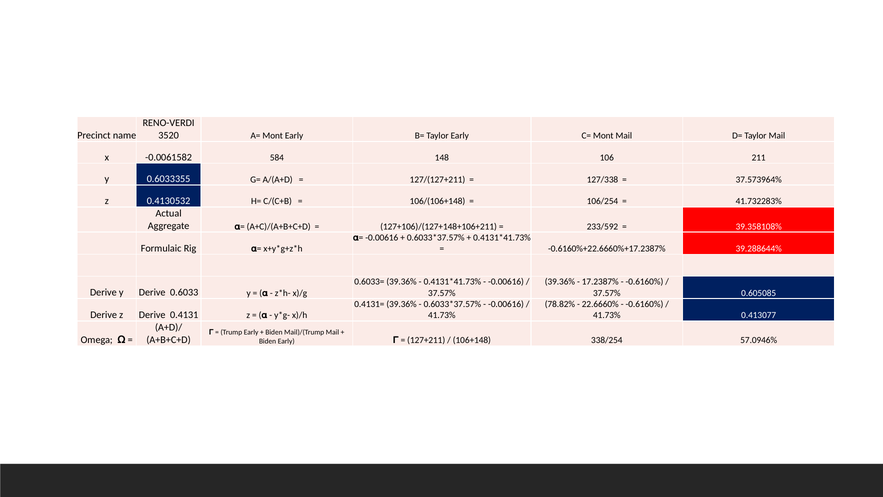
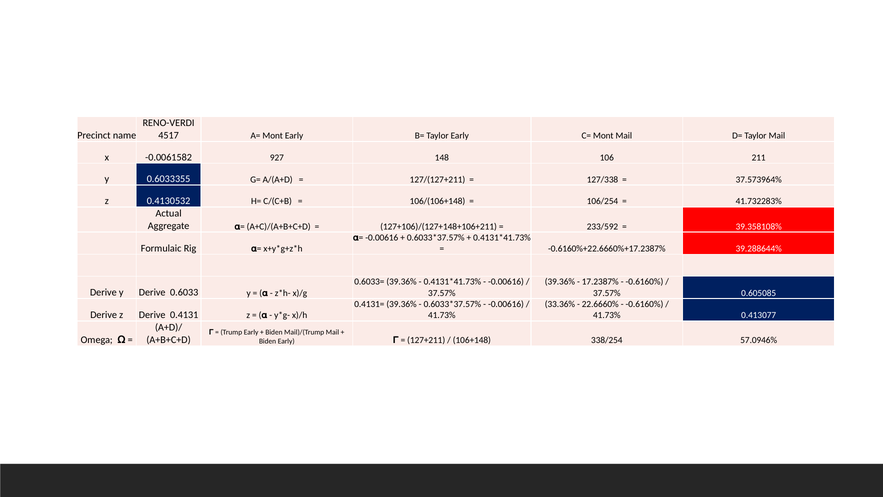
3520: 3520 -> 4517
584: 584 -> 927
78.82%: 78.82% -> 33.36%
